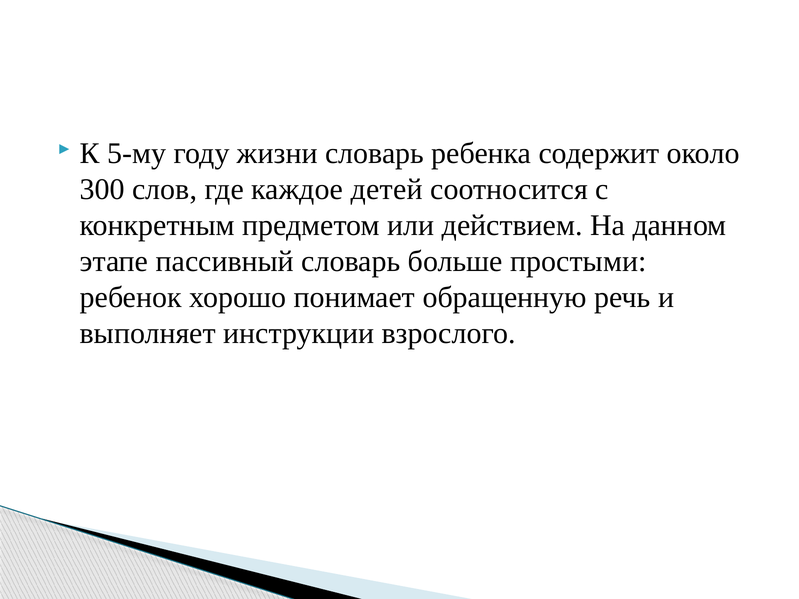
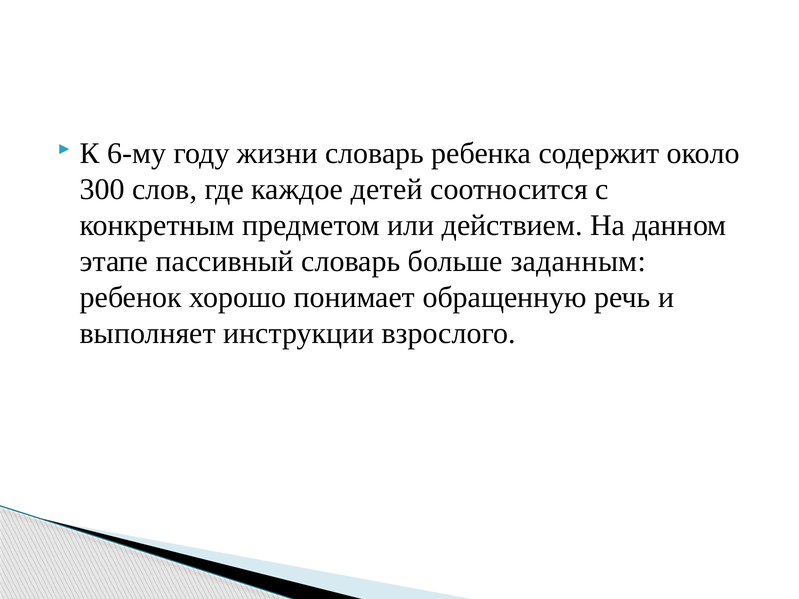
5-му: 5-му -> 6-му
простыми: простыми -> заданным
